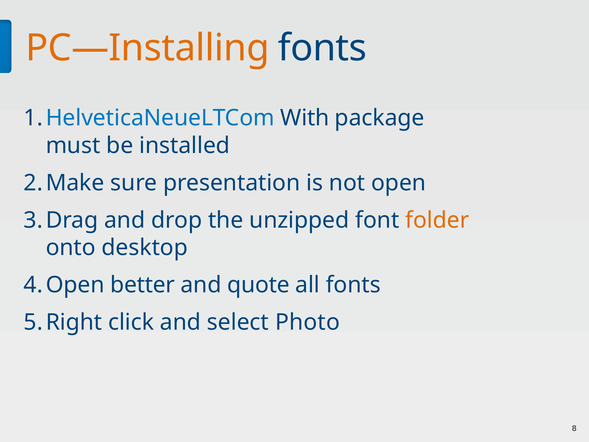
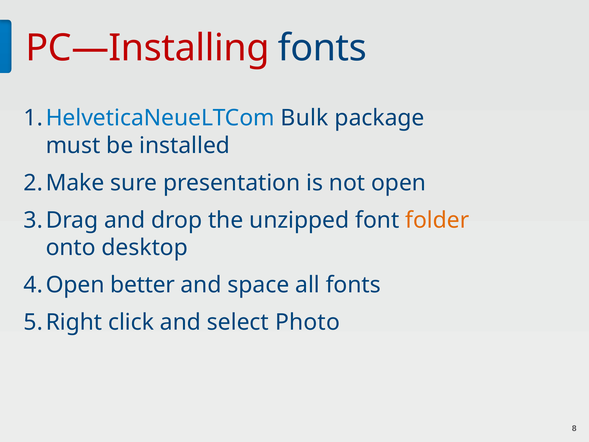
PC—Installing colour: orange -> red
With: With -> Bulk
quote: quote -> space
